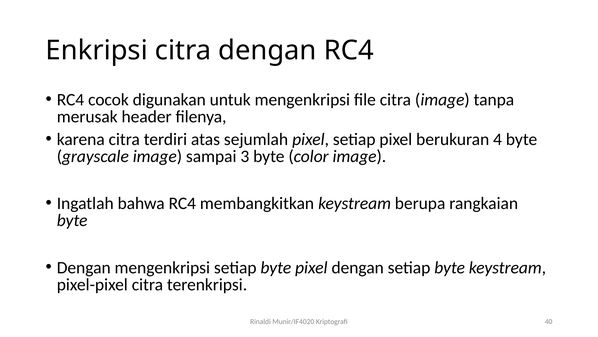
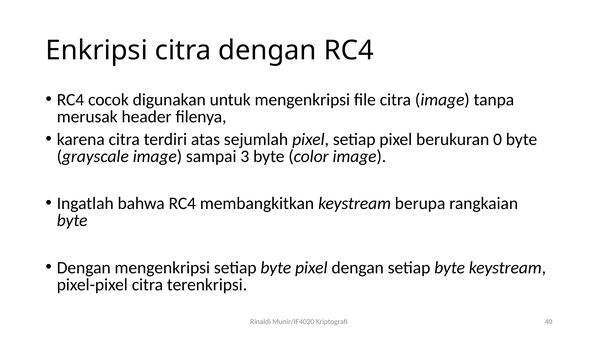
4: 4 -> 0
